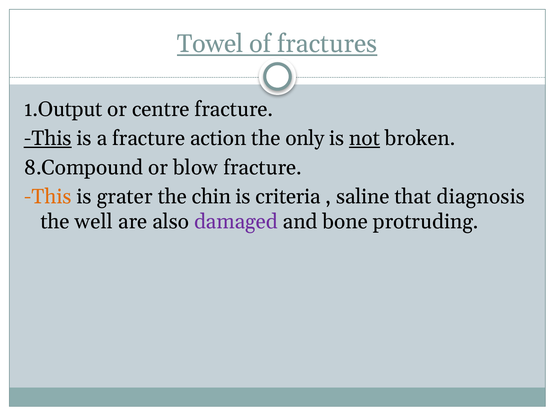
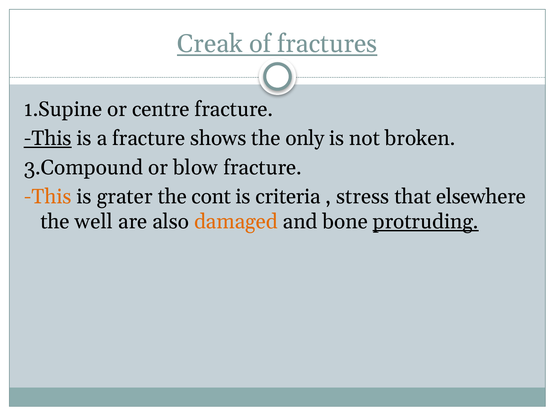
Towel: Towel -> Creak
1.Output: 1.Output -> 1.Supine
action: action -> shows
not underline: present -> none
8.Compound: 8.Compound -> 3.Compound
chin: chin -> cont
saline: saline -> stress
diagnosis: diagnosis -> elsewhere
damaged colour: purple -> orange
protruding underline: none -> present
